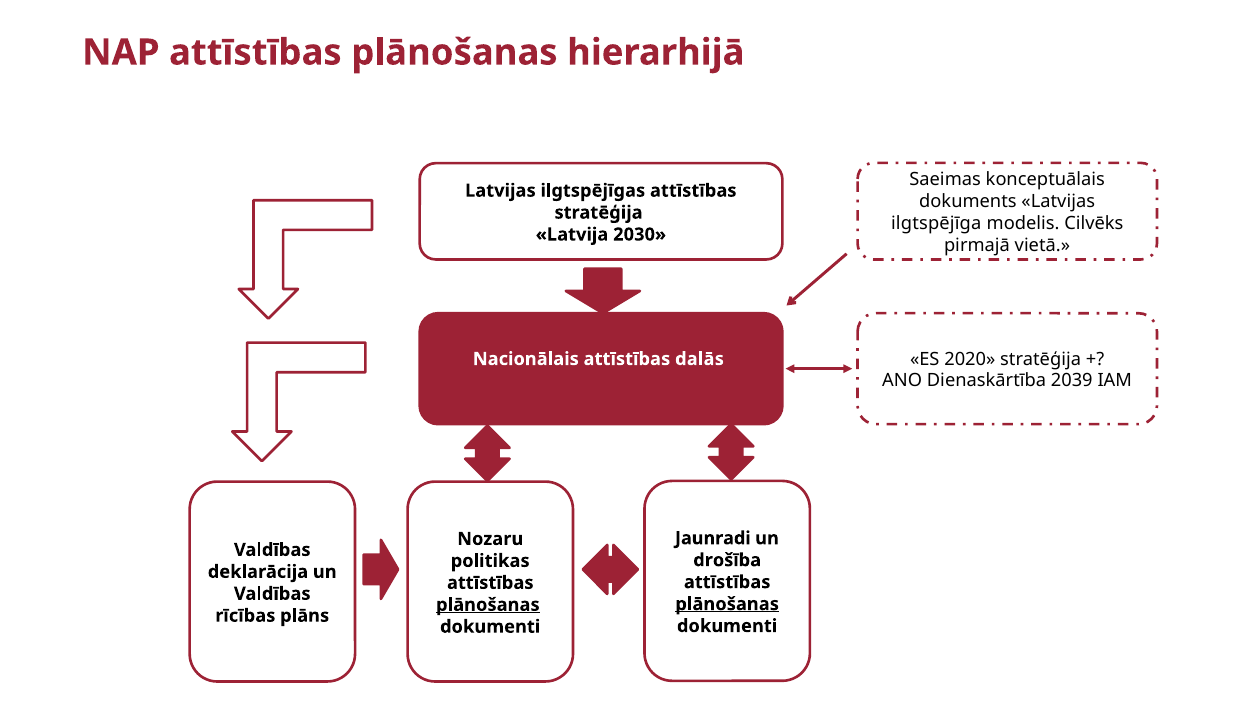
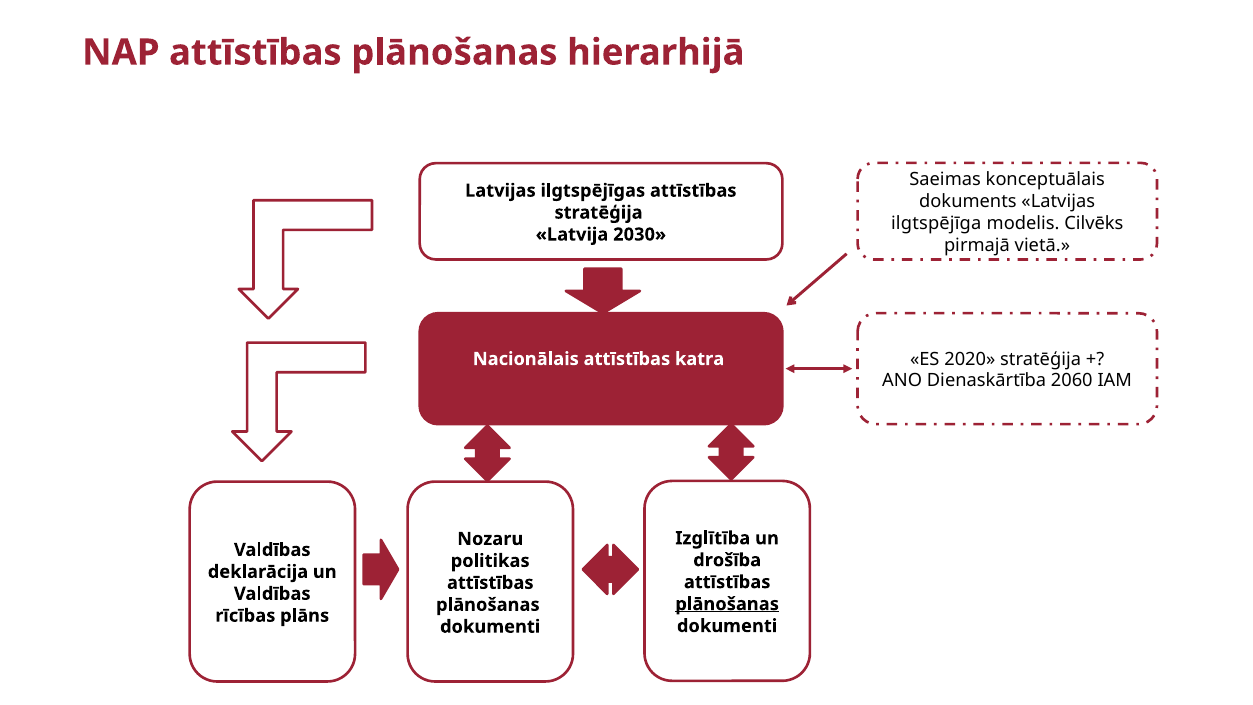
dalās: dalās -> katra
2039: 2039 -> 2060
Jaunradi: Jaunradi -> Izglītība
plānošanas at (488, 605) underline: present -> none
